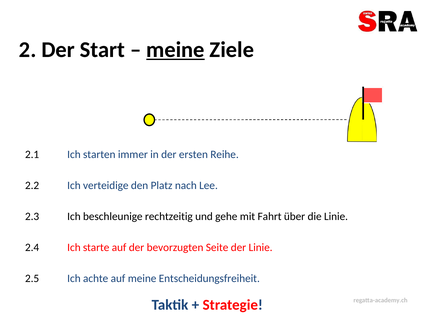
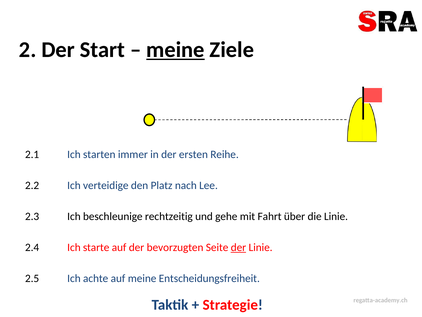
der at (238, 247) underline: none -> present
